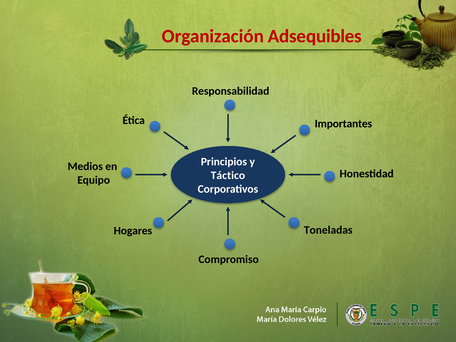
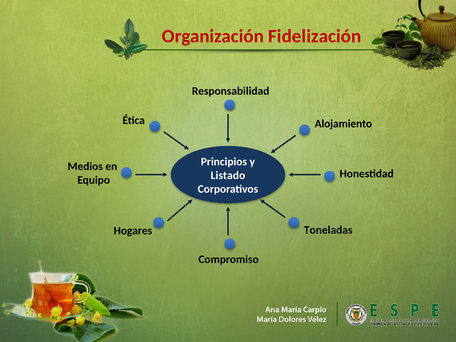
Adsequibles: Adsequibles -> Fidelización
Importantes: Importantes -> Alojamiento
Táctico: Táctico -> Listado
